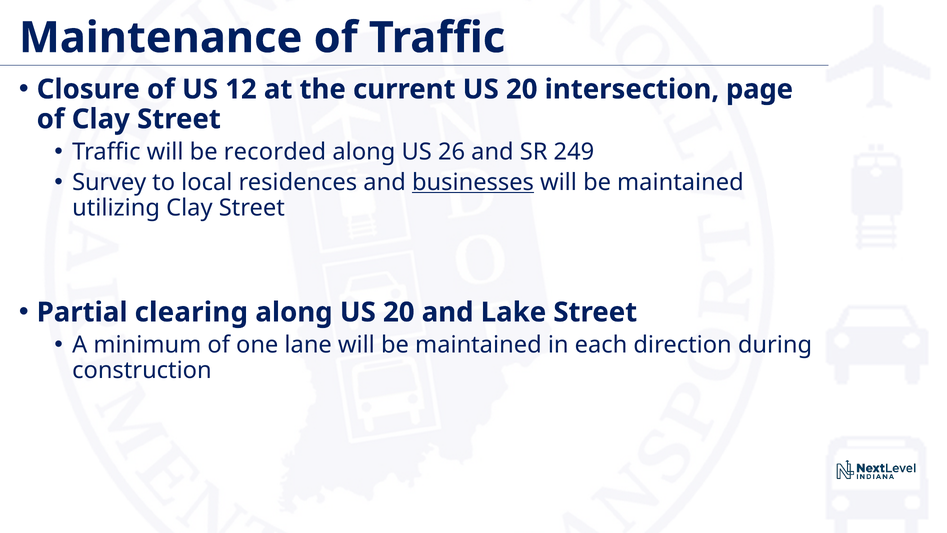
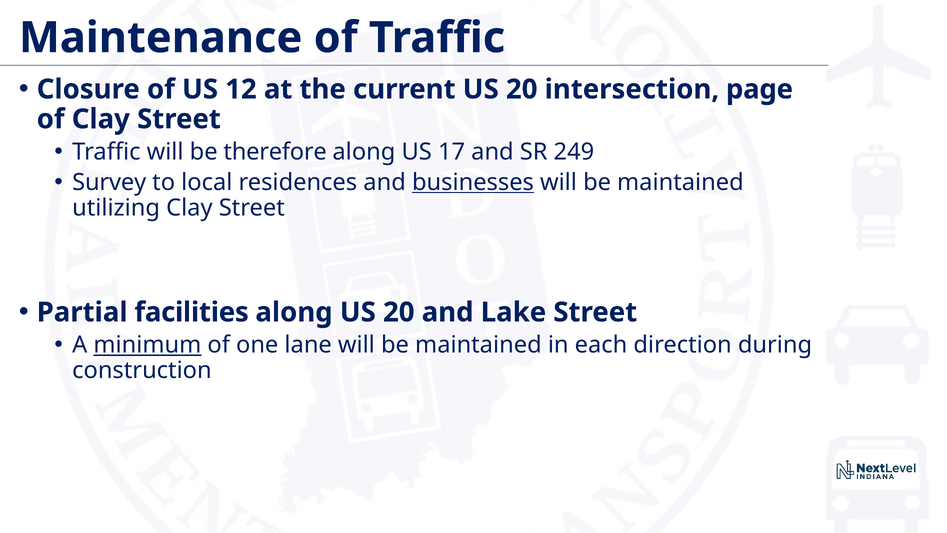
recorded: recorded -> therefore
26: 26 -> 17
clearing: clearing -> facilities
minimum underline: none -> present
